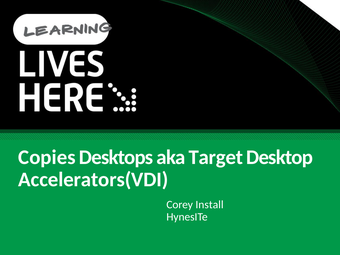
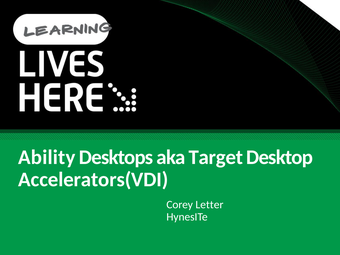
Copies: Copies -> Ability
Install: Install -> Letter
